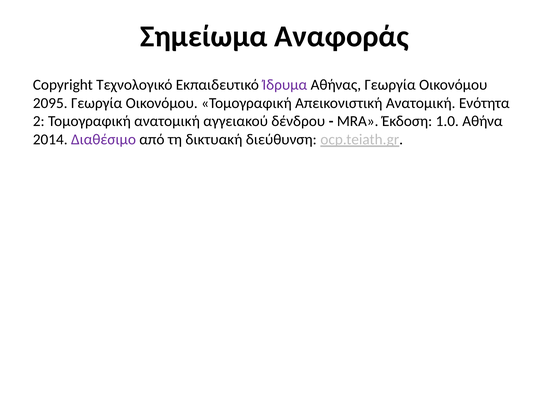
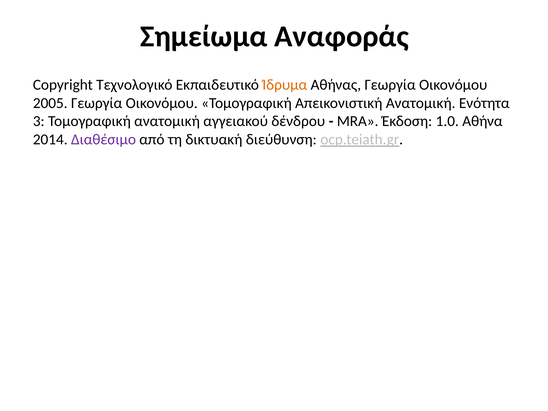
Ίδρυμα colour: purple -> orange
2095: 2095 -> 2005
2: 2 -> 3
